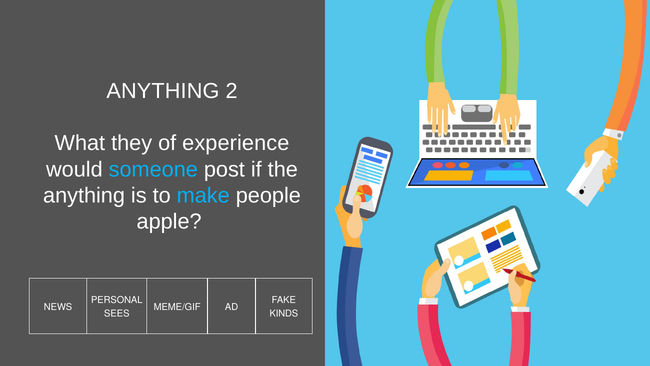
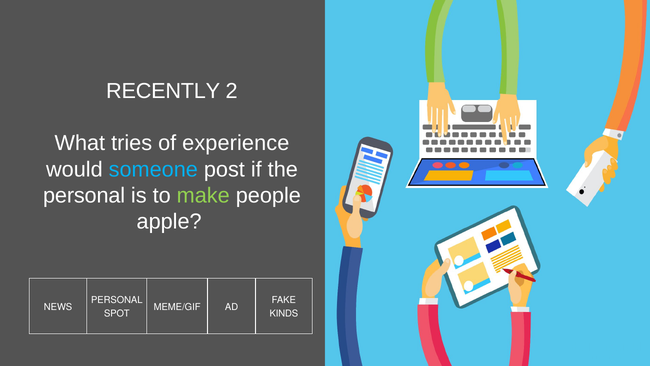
ANYTHING at (163, 91): ANYTHING -> RECENTLY
they: they -> tries
anything at (84, 195): anything -> personal
make colour: light blue -> light green
SEES: SEES -> SPOT
